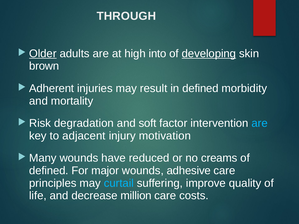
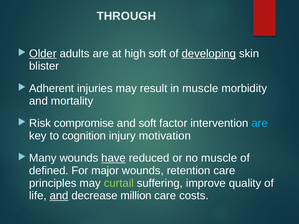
high into: into -> soft
brown: brown -> blister
in defined: defined -> muscle
degradation: degradation -> compromise
adjacent: adjacent -> cognition
have underline: none -> present
no creams: creams -> muscle
adhesive: adhesive -> retention
curtail colour: light blue -> light green
and at (59, 196) underline: none -> present
